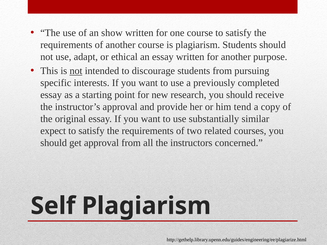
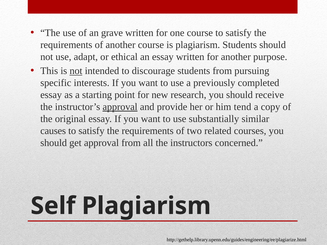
show: show -> grave
approval at (120, 107) underline: none -> present
expect: expect -> causes
